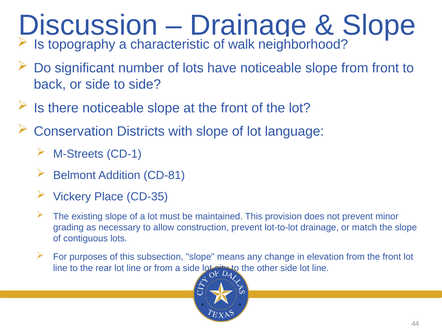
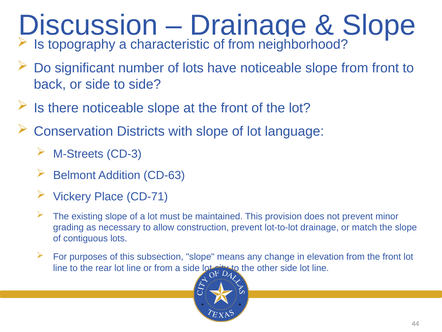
of walk: walk -> from
CD-1: CD-1 -> CD-3
CD-81: CD-81 -> CD-63
CD-35: CD-35 -> CD-71
